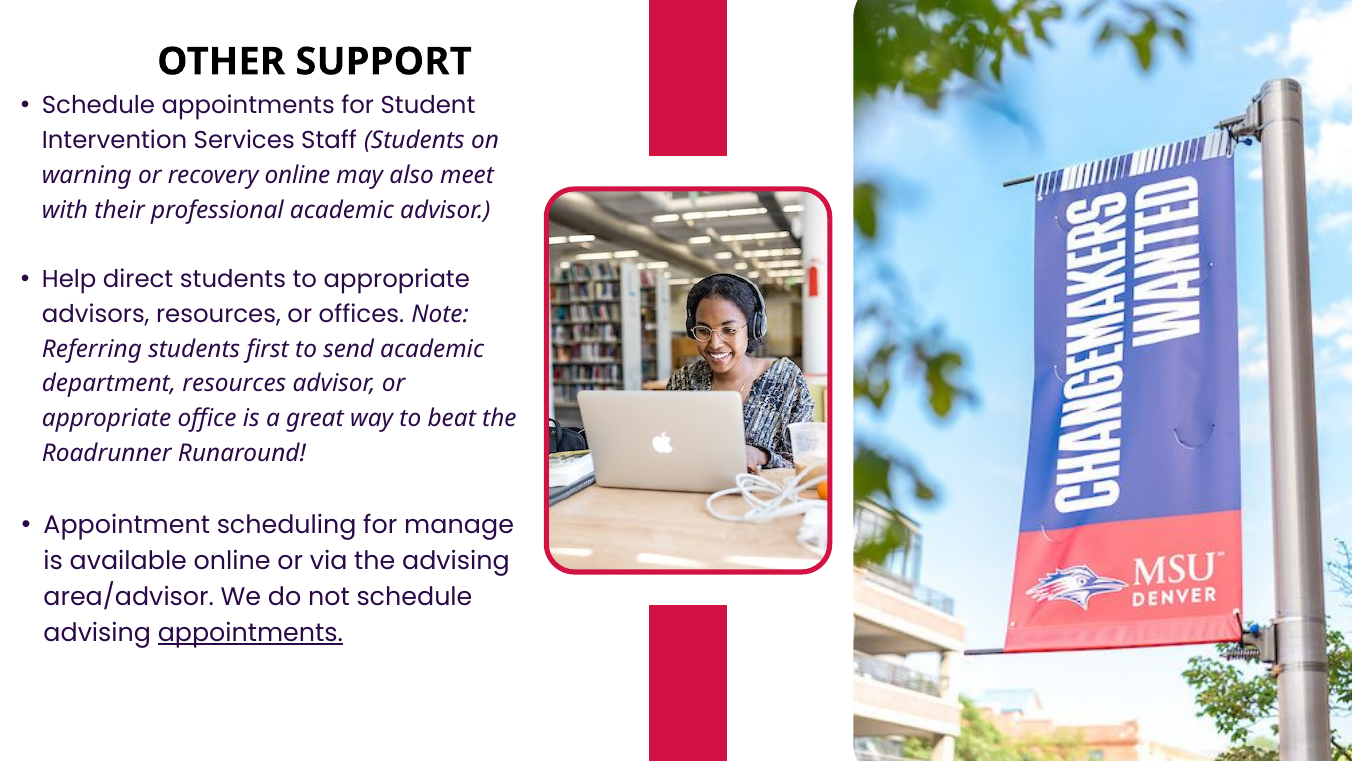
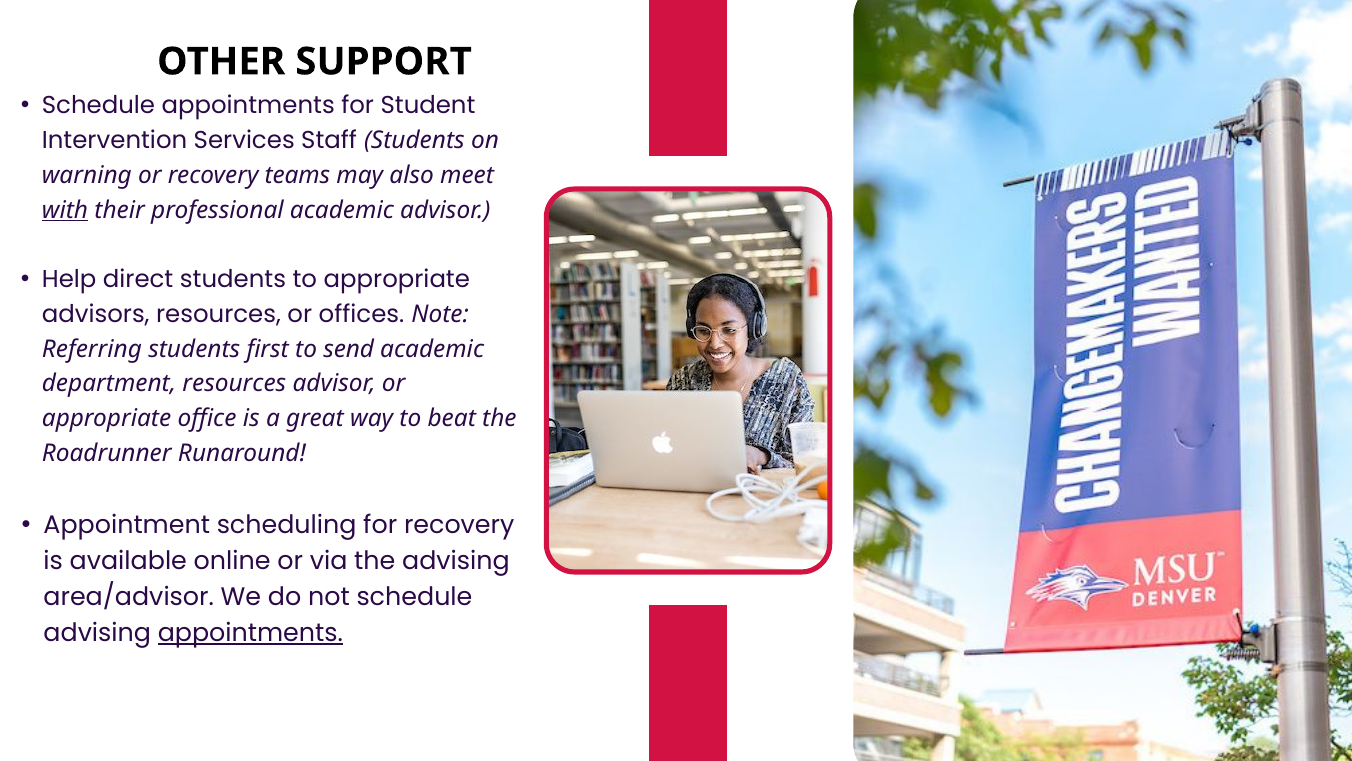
recovery online: online -> teams
with underline: none -> present
for manage: manage -> recovery
